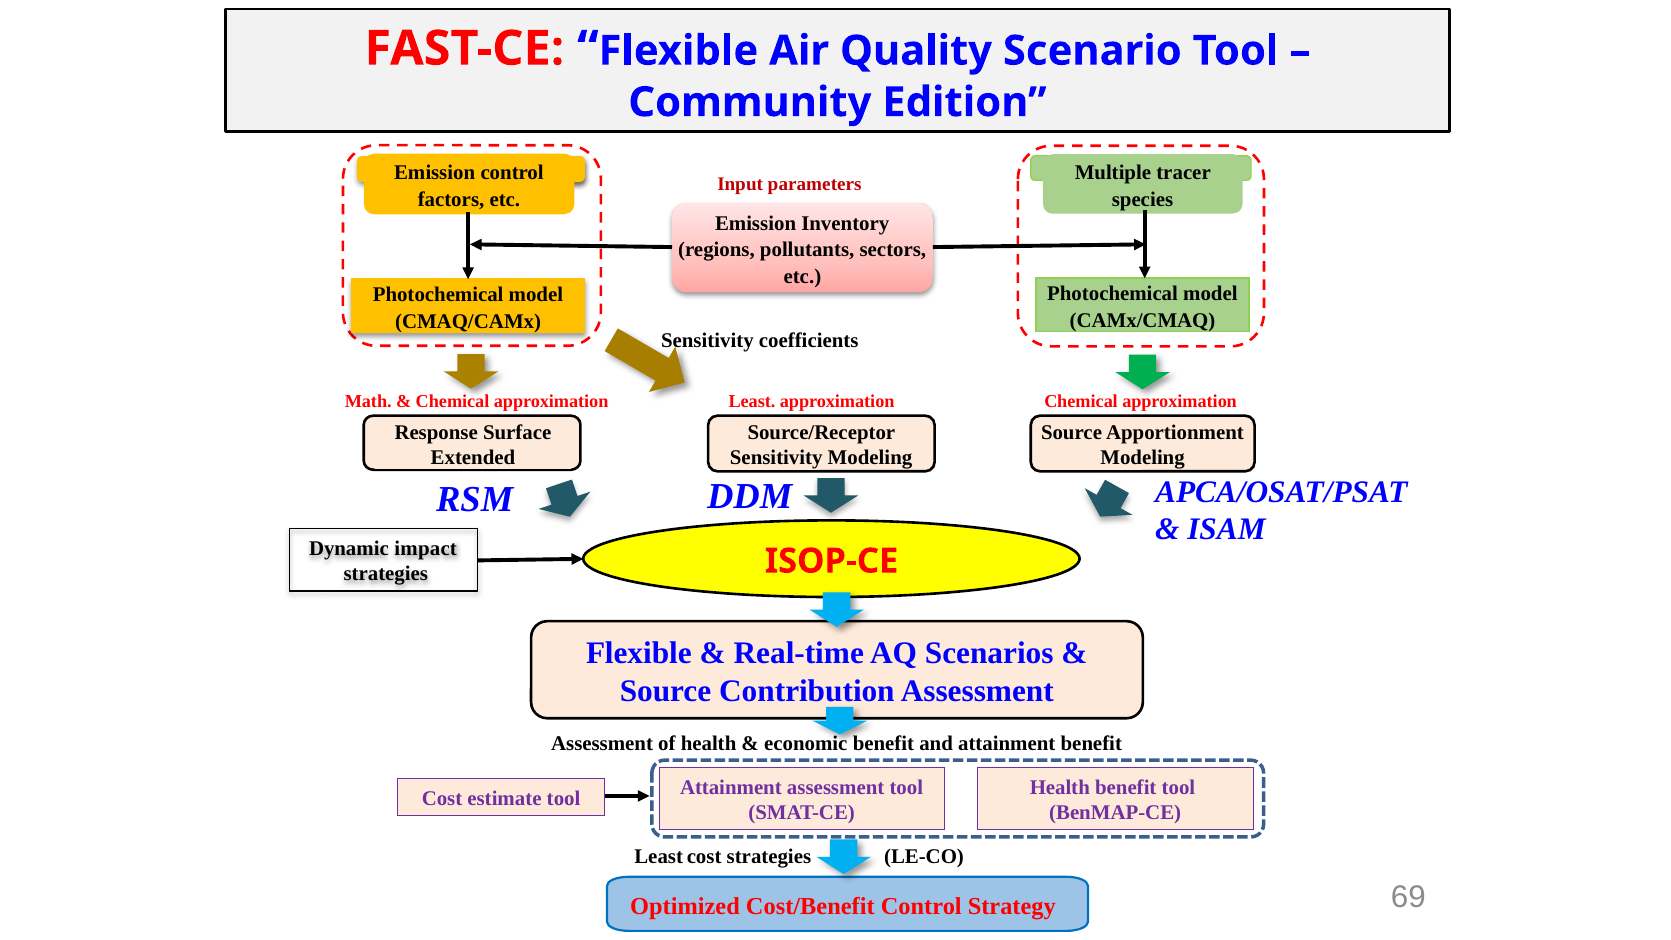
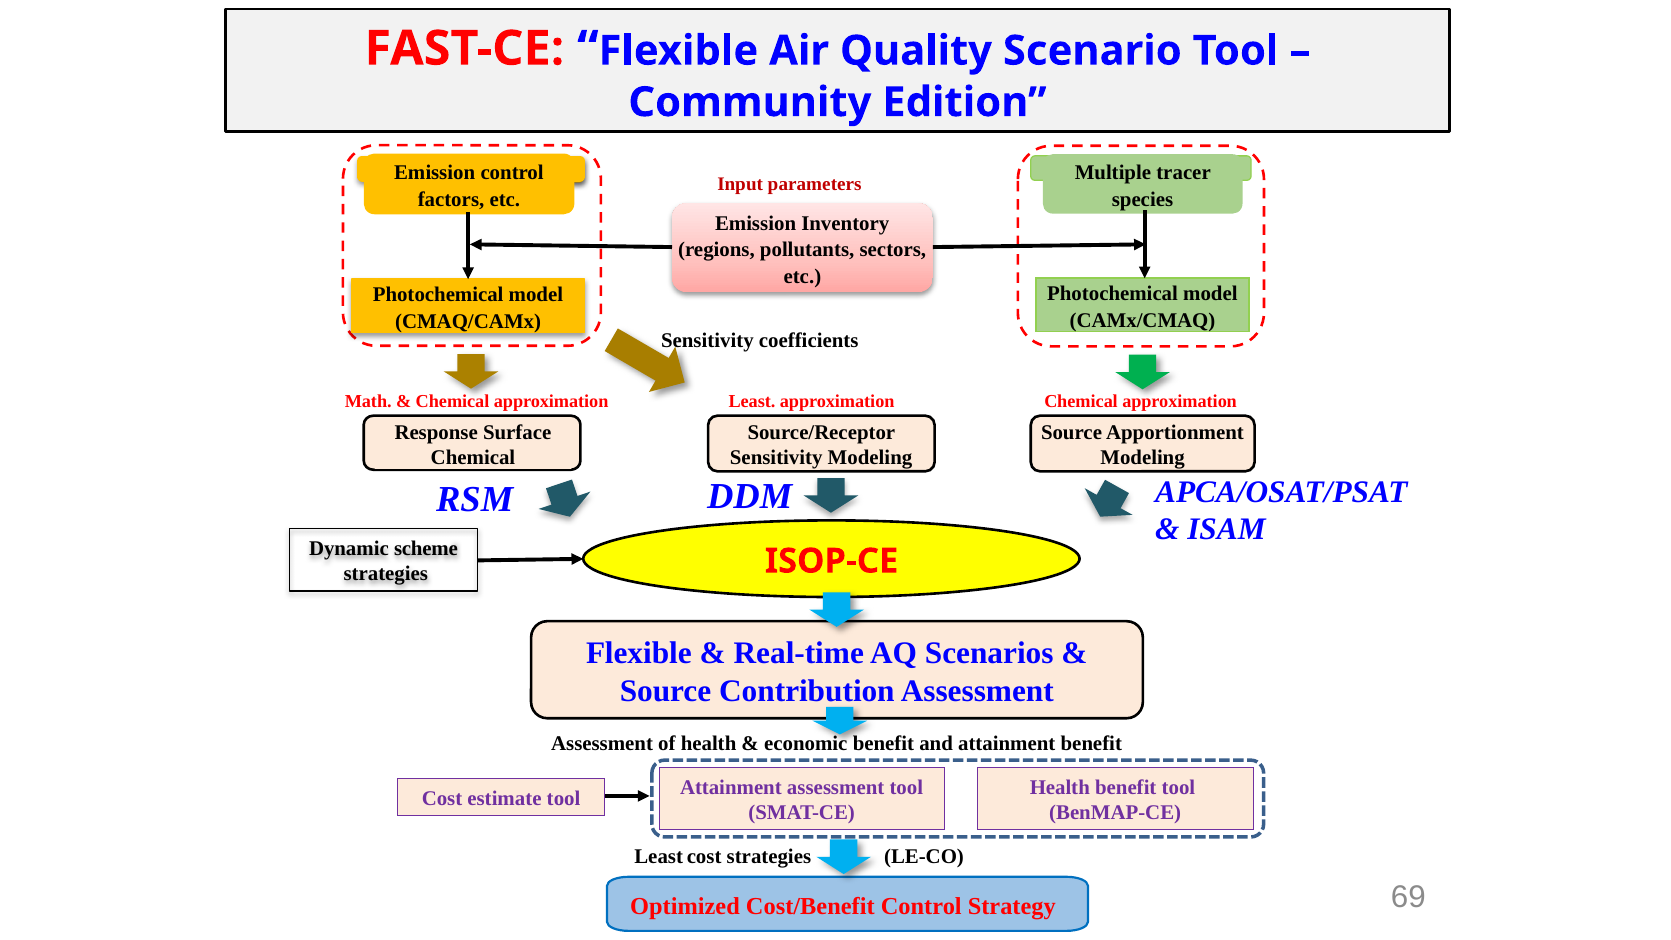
Extended at (473, 458): Extended -> Chemical
impact: impact -> scheme
